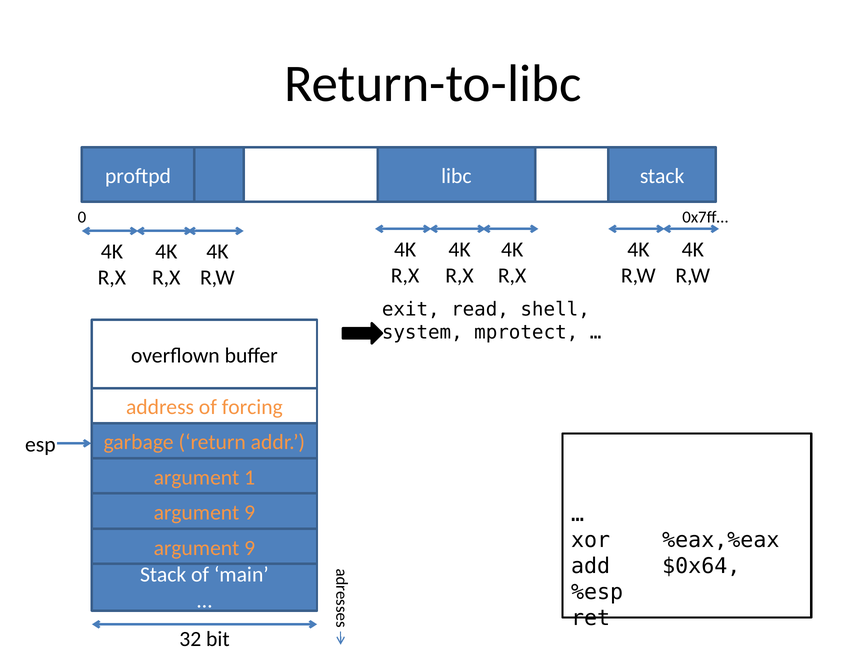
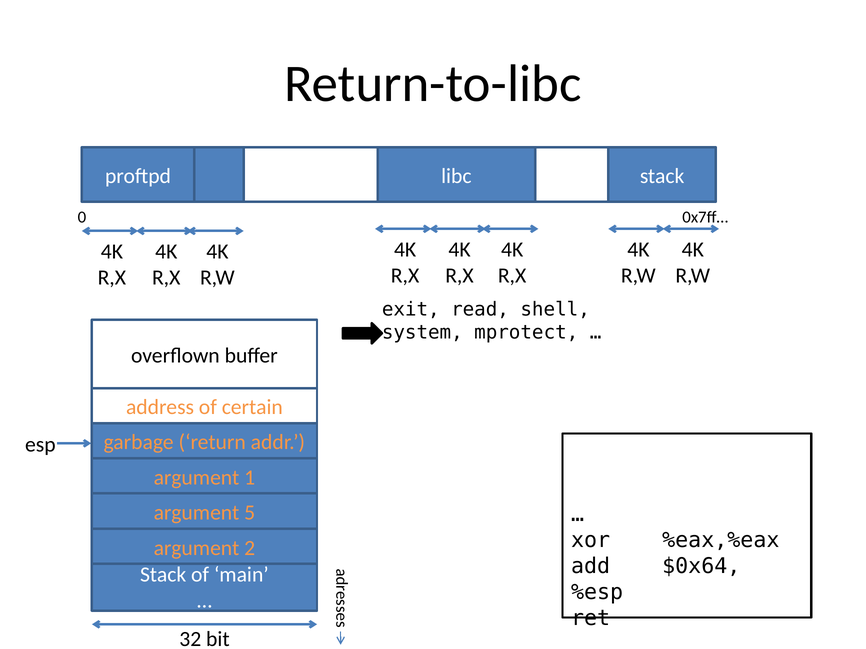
forcing: forcing -> certain
9 at (250, 513): 9 -> 5
9 at (250, 548): 9 -> 2
